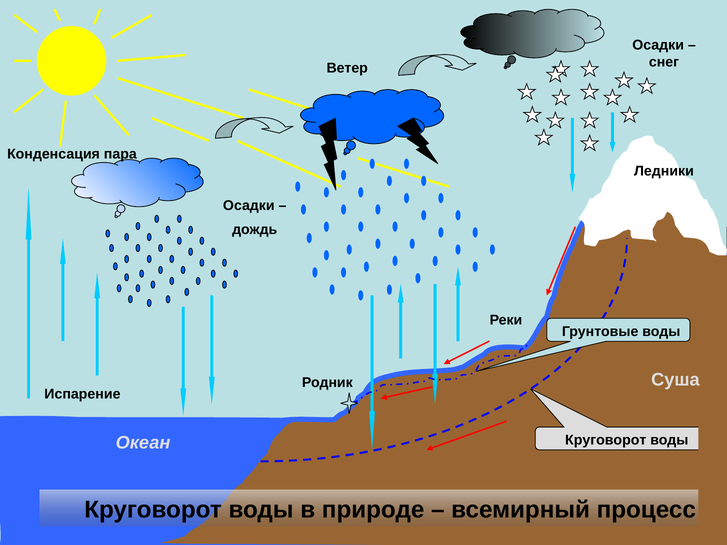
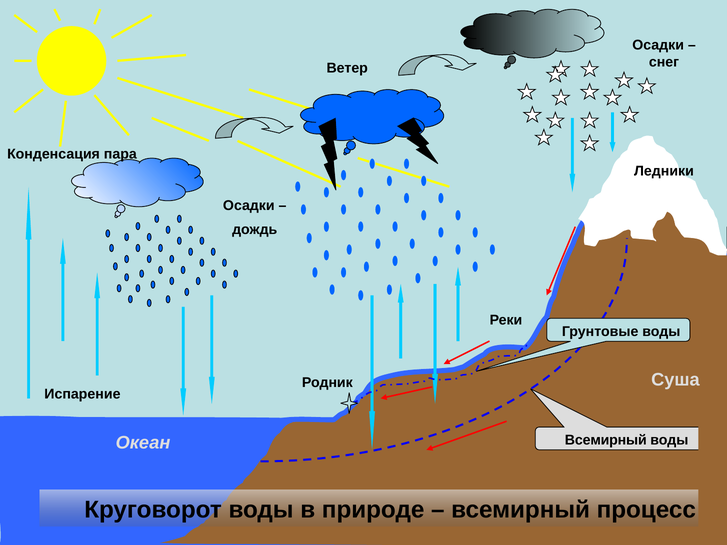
Круговорот at (606, 440): Круговорот -> Всемирный
